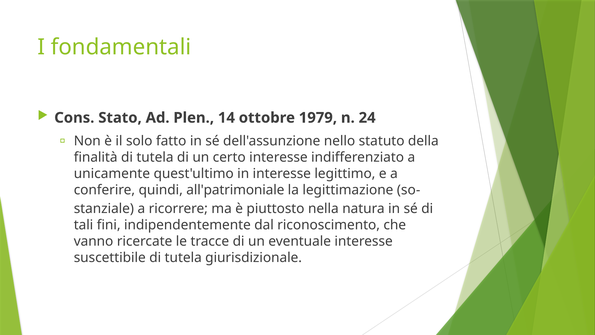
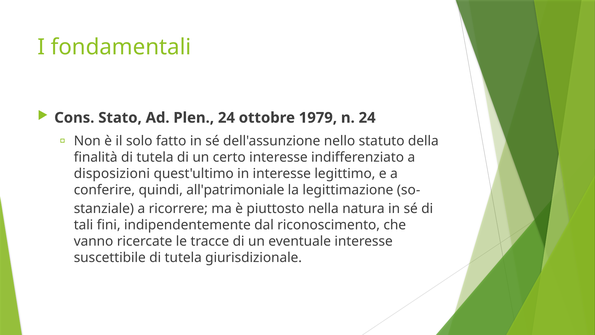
Plen 14: 14 -> 24
unicamente: unicamente -> disposizioni
